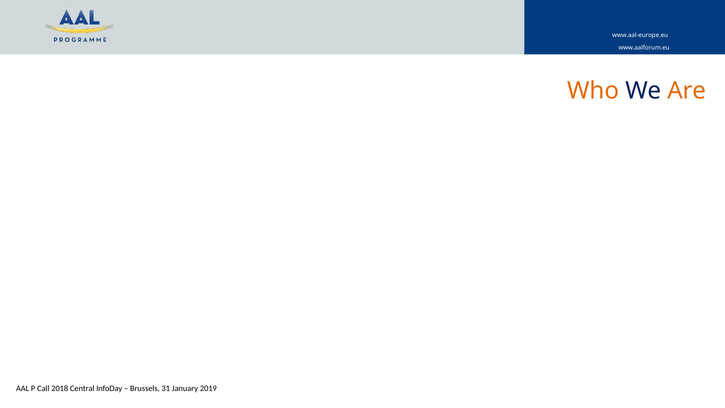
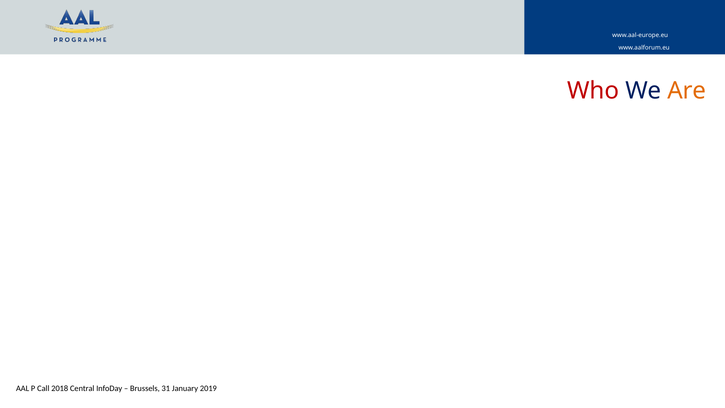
Who colour: orange -> red
